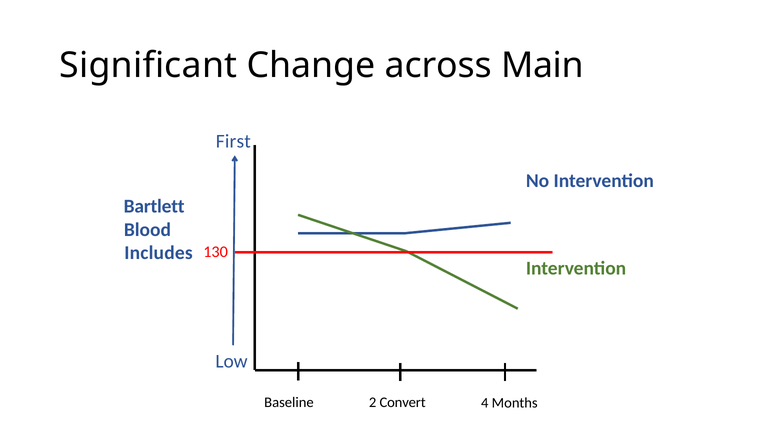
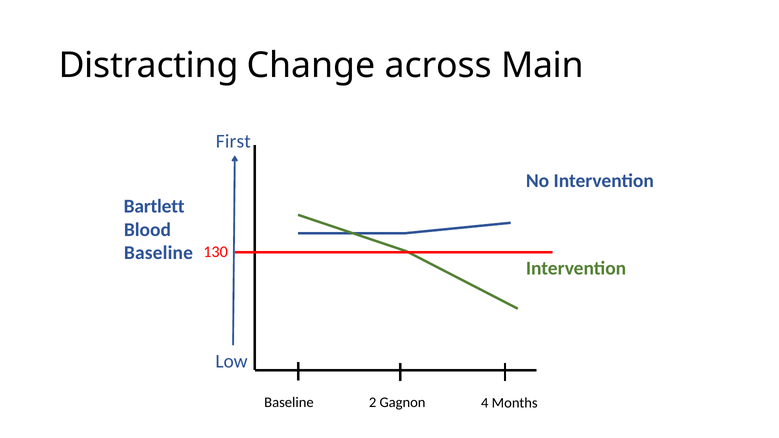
Significant: Significant -> Distracting
Includes at (158, 253): Includes -> Baseline
Convert: Convert -> Gagnon
